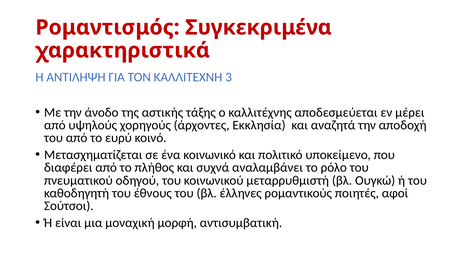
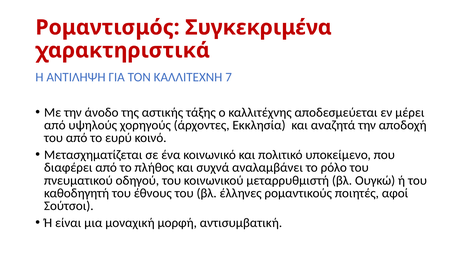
3: 3 -> 7
